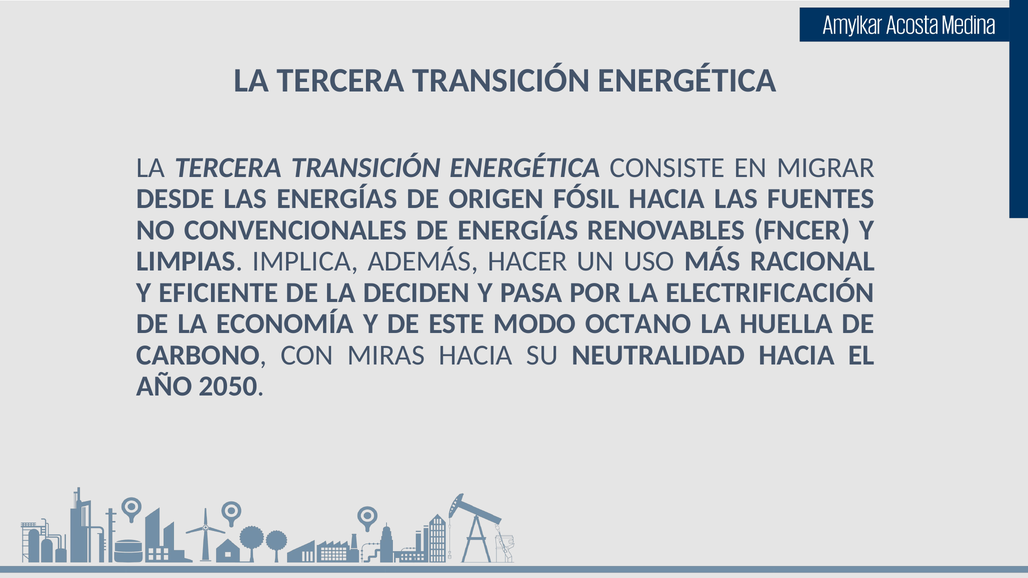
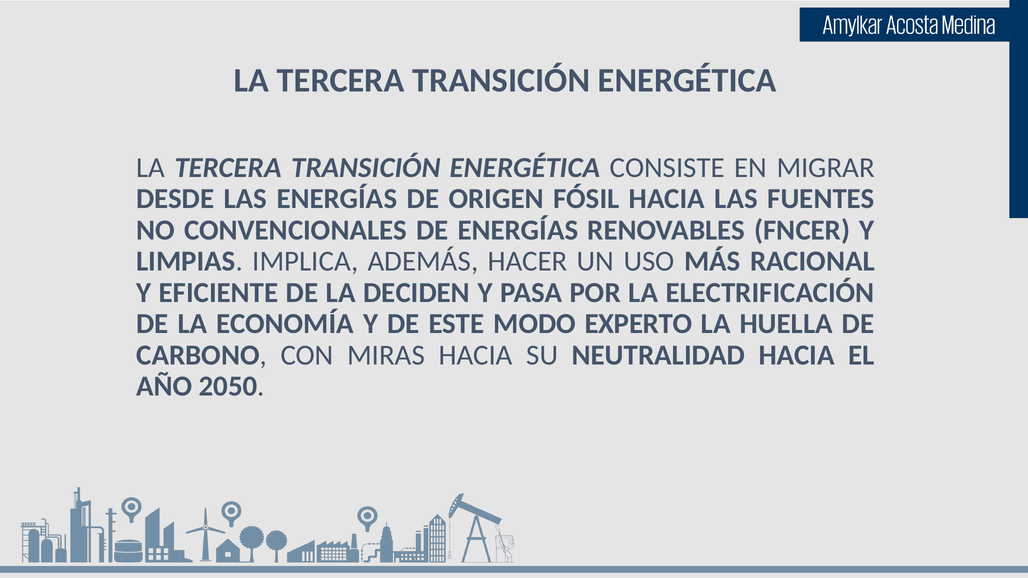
OCTANO: OCTANO -> EXPERTO
